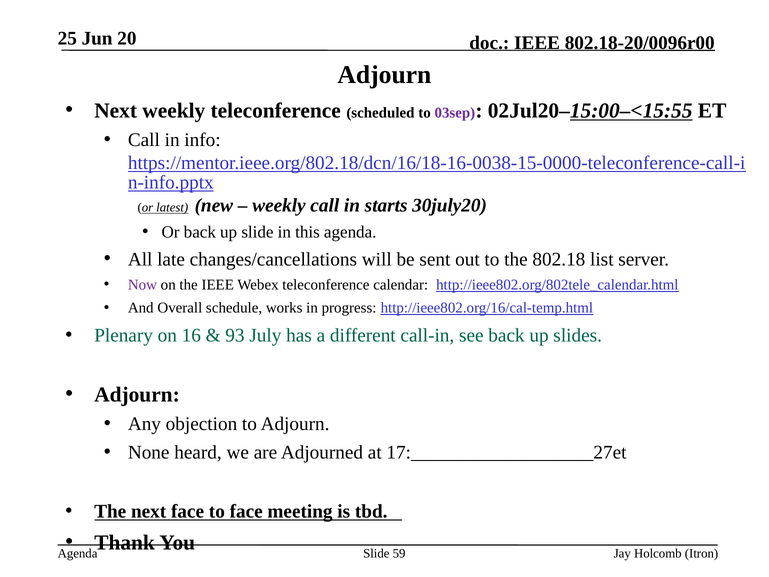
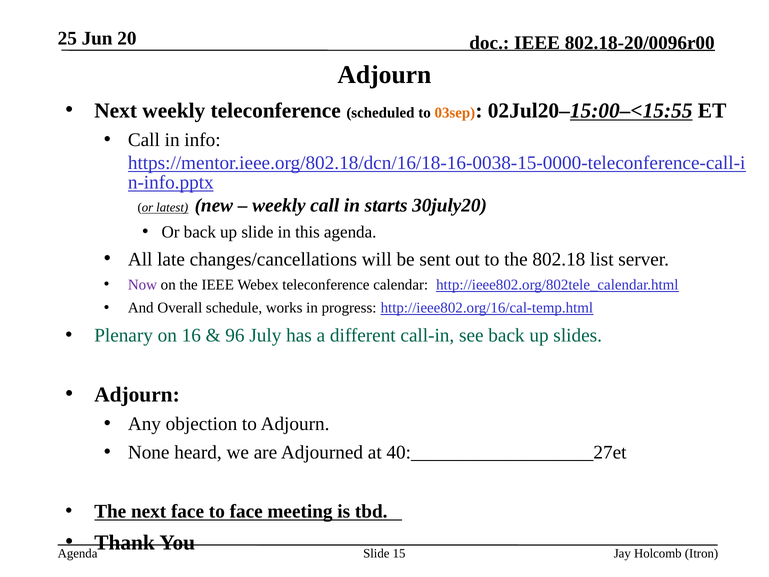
03sep colour: purple -> orange
93: 93 -> 96
17:___________________27et: 17:___________________27et -> 40:___________________27et
59: 59 -> 15
